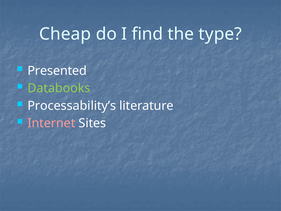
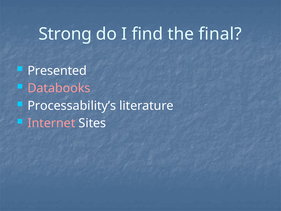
Cheap: Cheap -> Strong
type: type -> final
Databooks colour: light green -> pink
